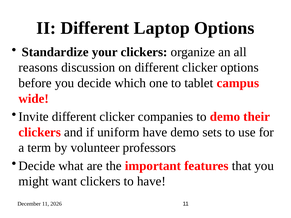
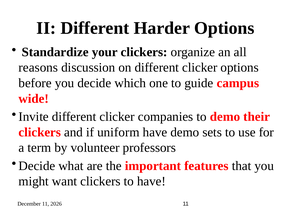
Laptop: Laptop -> Harder
tablet: tablet -> guide
